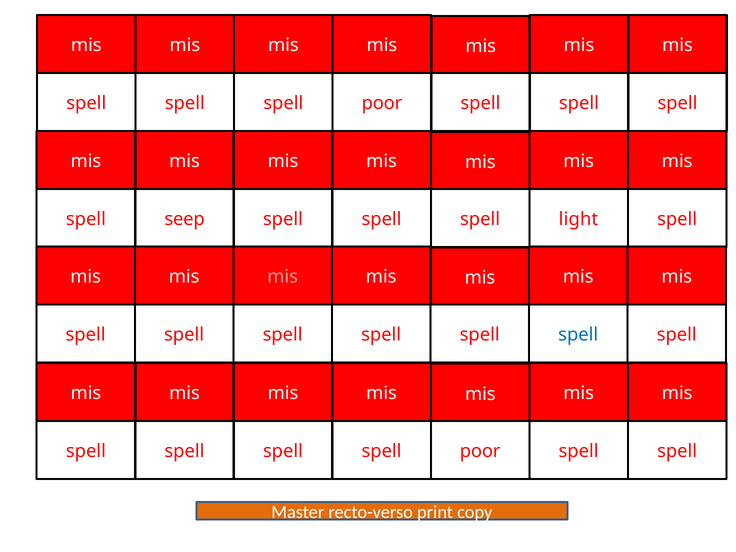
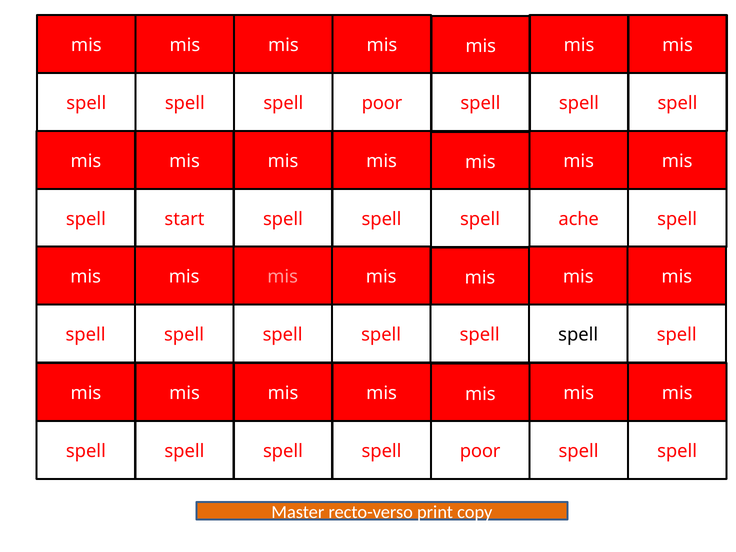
seep: seep -> start
light: light -> ache
spell at (578, 335) colour: blue -> black
